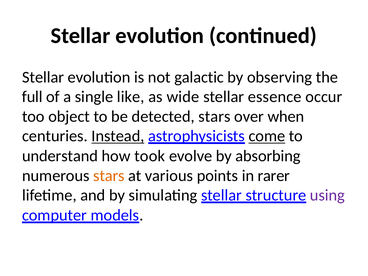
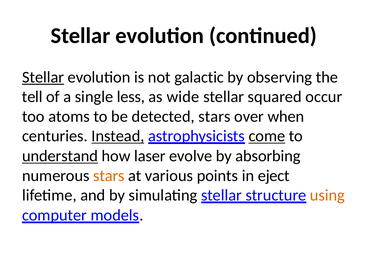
Stellar at (43, 77) underline: none -> present
full: full -> tell
like: like -> less
essence: essence -> squared
object: object -> atoms
understand underline: none -> present
took: took -> laser
rarer: rarer -> eject
using colour: purple -> orange
